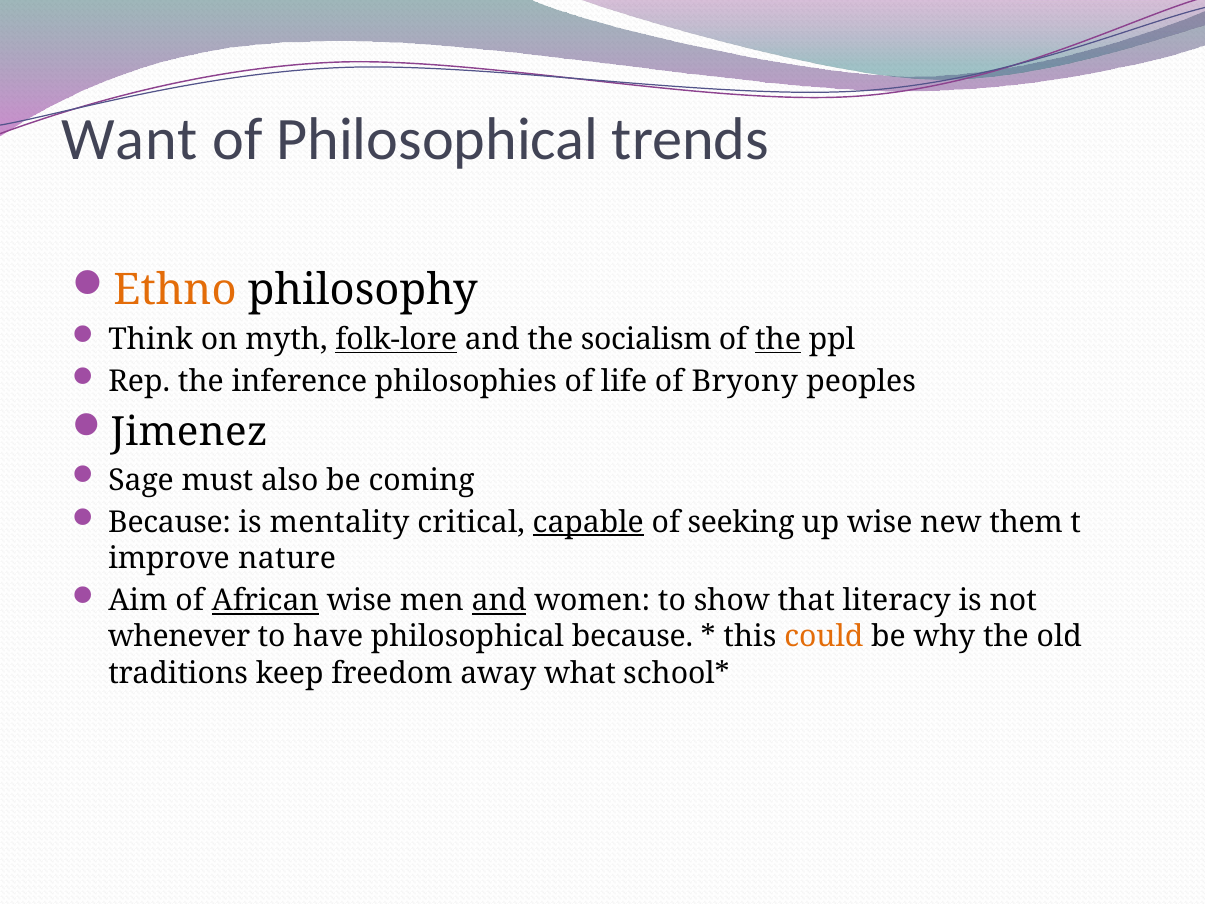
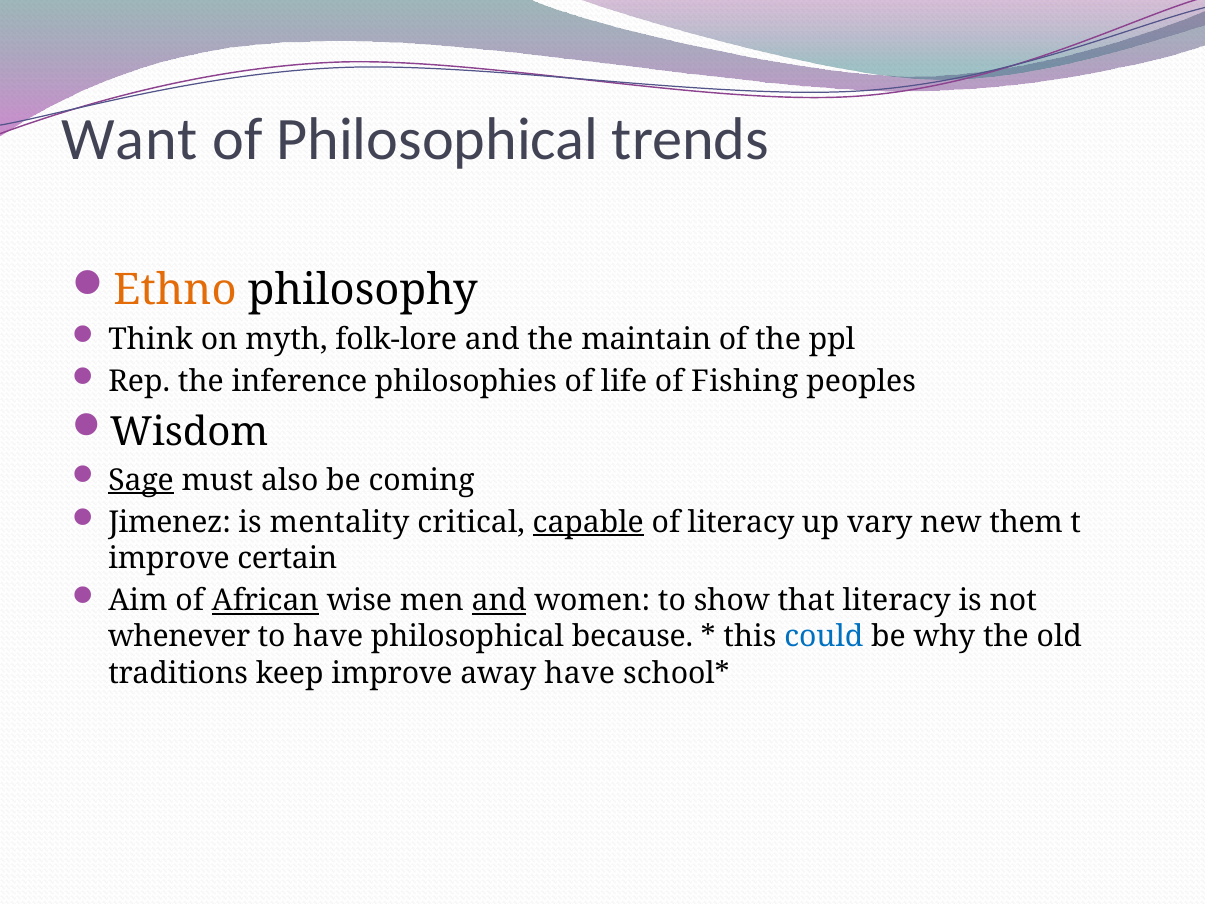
folk-lore underline: present -> none
socialism: socialism -> maintain
the at (778, 340) underline: present -> none
Bryony: Bryony -> Fishing
Jimenez: Jimenez -> Wisdom
Sage underline: none -> present
Because at (170, 522): Because -> Jimenez
of seeking: seeking -> literacy
up wise: wise -> vary
nature: nature -> certain
could colour: orange -> blue
keep freedom: freedom -> improve
away what: what -> have
